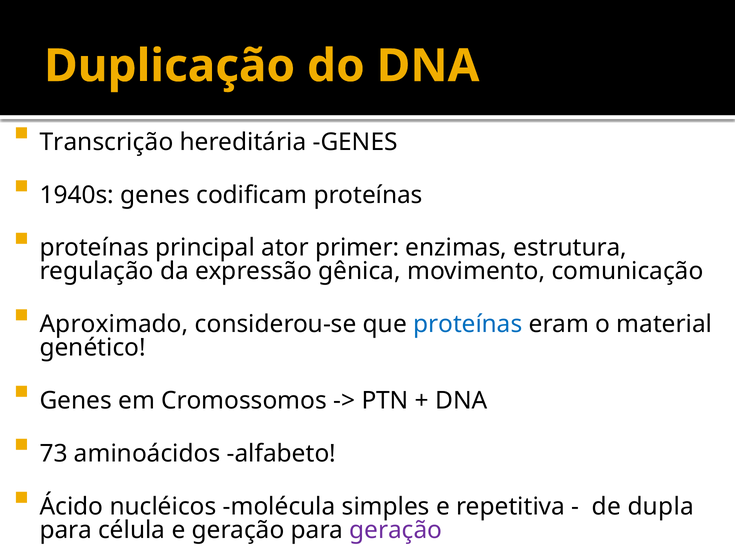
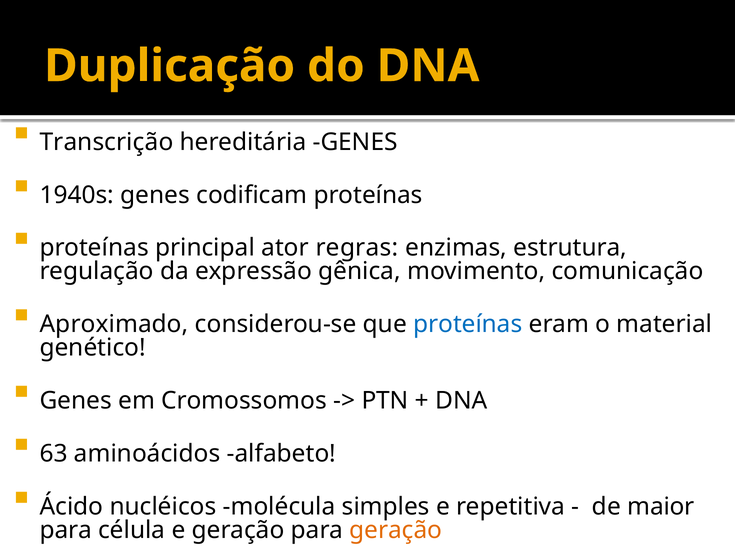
primer: primer -> regras
73: 73 -> 63
dupla: dupla -> maior
geração at (396, 530) colour: purple -> orange
